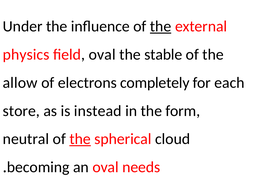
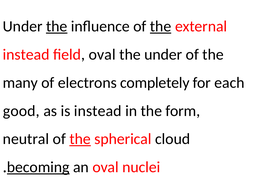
the at (57, 26) underline: none -> present
physics at (26, 55): physics -> instead
the stable: stable -> under
allow: allow -> many
store: store -> good
becoming underline: none -> present
needs: needs -> nuclei
